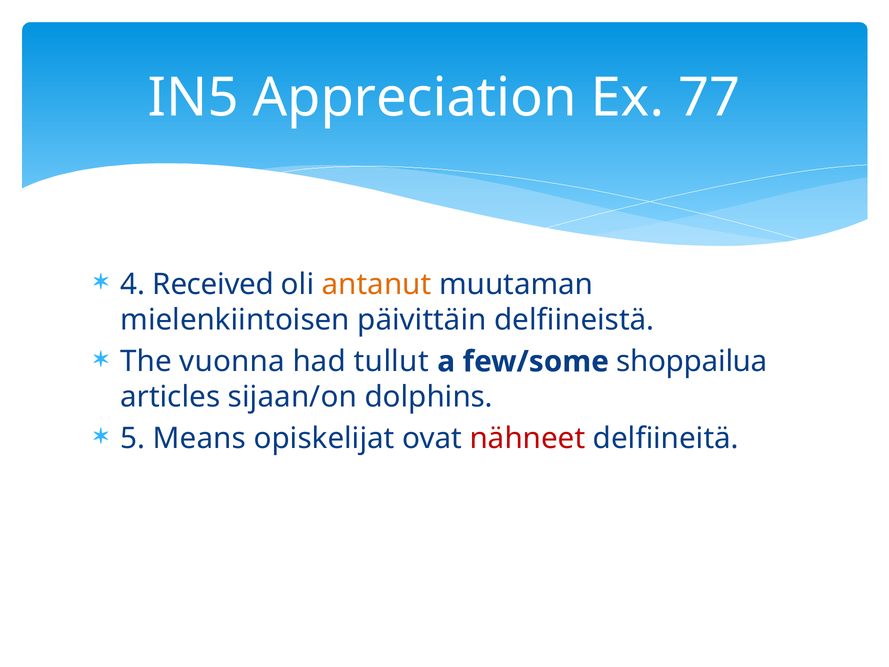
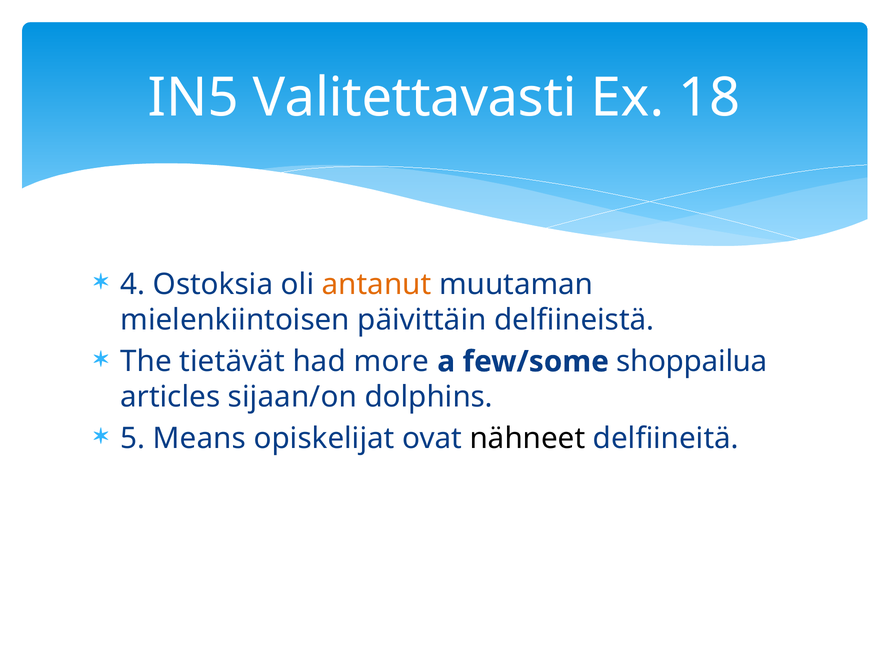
Appreciation: Appreciation -> Valitettavasti
77: 77 -> 18
Received: Received -> Ostoksia
vuonna: vuonna -> tietävät
tullut: tullut -> more
nähneet colour: red -> black
